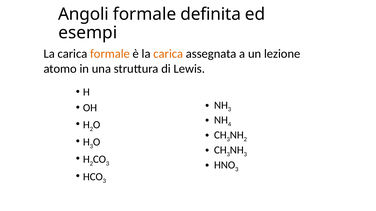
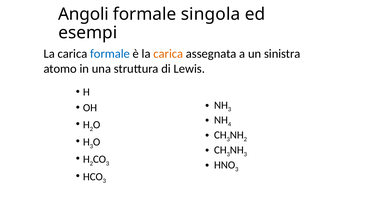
definita: definita -> singola
formale at (110, 54) colour: orange -> blue
lezione: lezione -> sinistra
